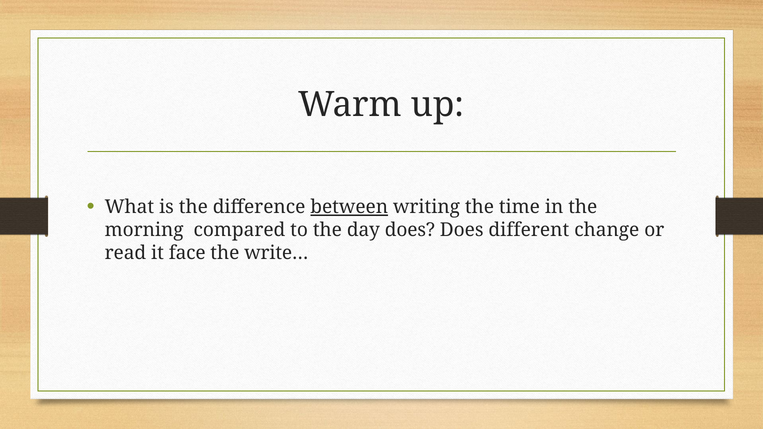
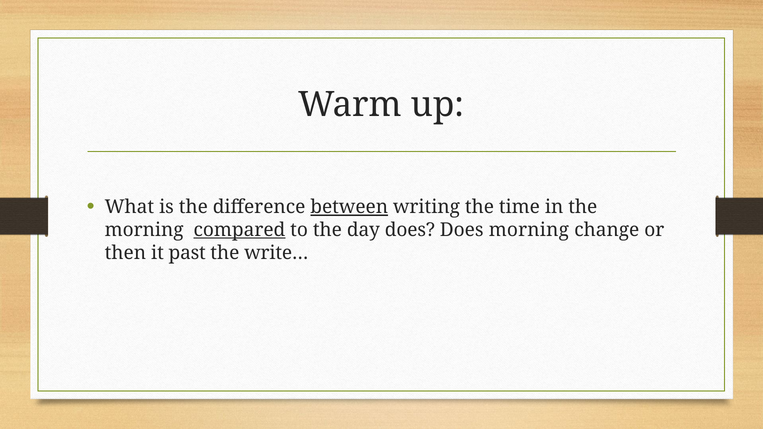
compared underline: none -> present
Does different: different -> morning
read: read -> then
face: face -> past
